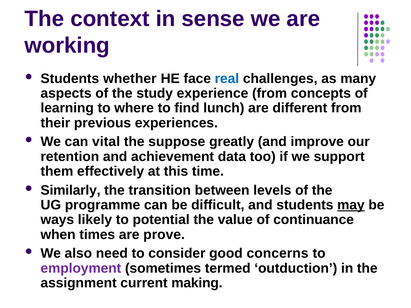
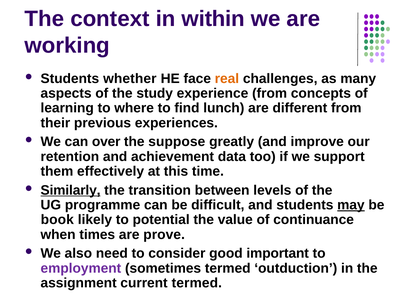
sense: sense -> within
real colour: blue -> orange
vital: vital -> over
Similarly underline: none -> present
ways: ways -> book
concerns: concerns -> important
current making: making -> termed
